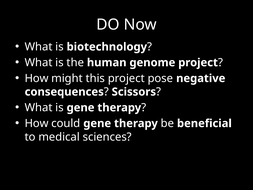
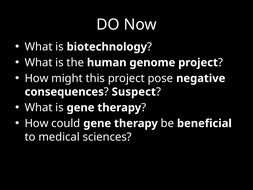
Scissors: Scissors -> Suspect
